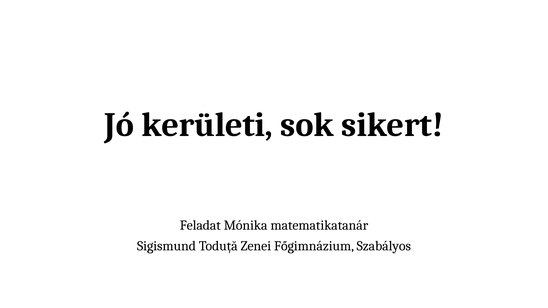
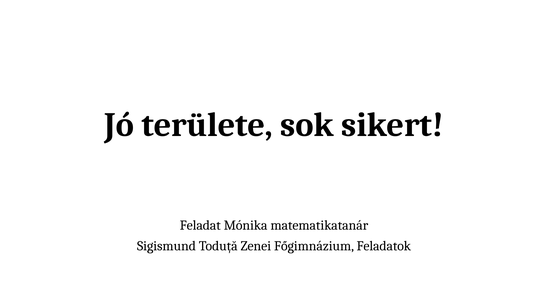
kerületi: kerületi -> területe
Szabályos: Szabályos -> Feladatok
